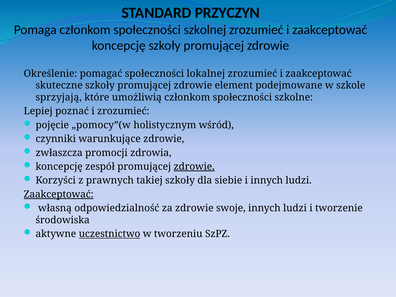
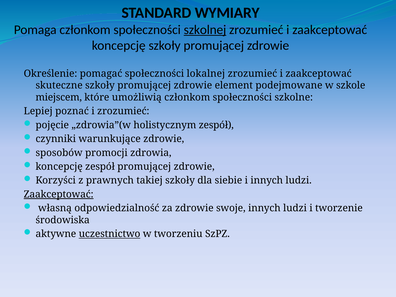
PRZYCZYN: PRZYCZYN -> WYMIARY
szkolnej underline: none -> present
sprzyjają: sprzyjają -> miejscem
„pomocy”(w: „pomocy”(w -> „zdrowia”(w
holistycznym wśród: wśród -> zespół
zwłaszcza: zwłaszcza -> sposobów
zdrowie at (194, 167) underline: present -> none
